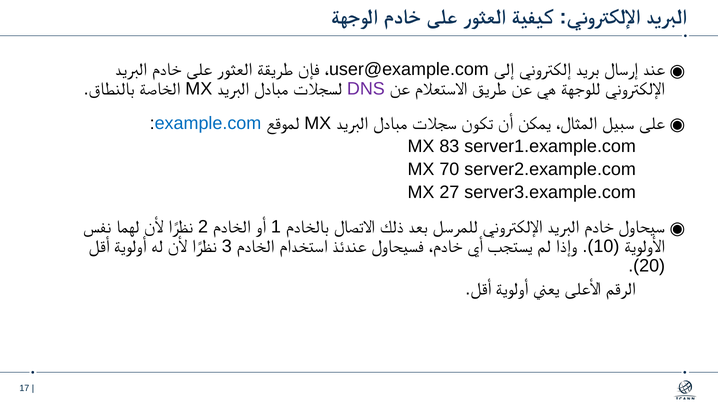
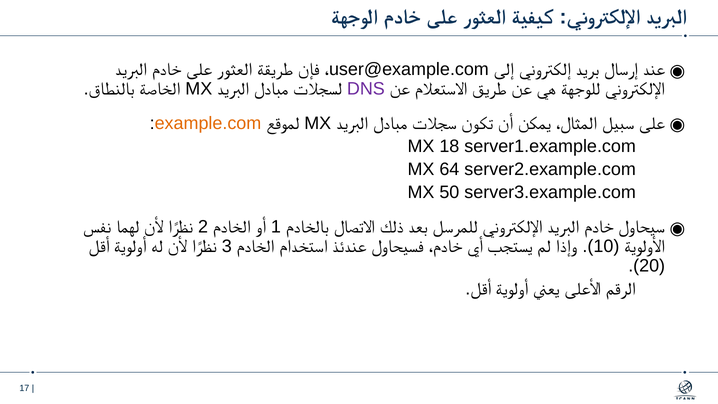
example.com colour: blue -> orange
83: 83 -> 18
70: 70 -> 64
27: 27 -> 50
